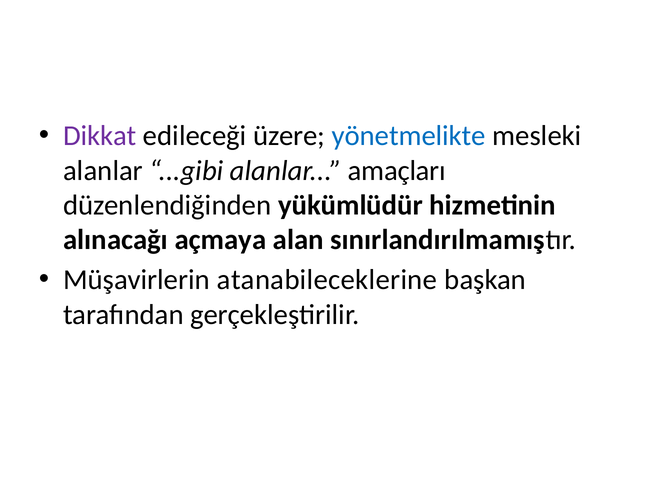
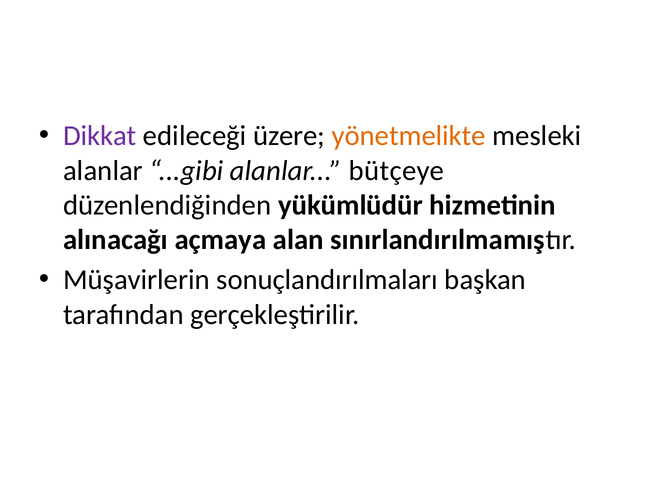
yönetmelikte colour: blue -> orange
amaçları: amaçları -> bütçeye
atanabileceklerine: atanabileceklerine -> sonuçlandırılmaları
